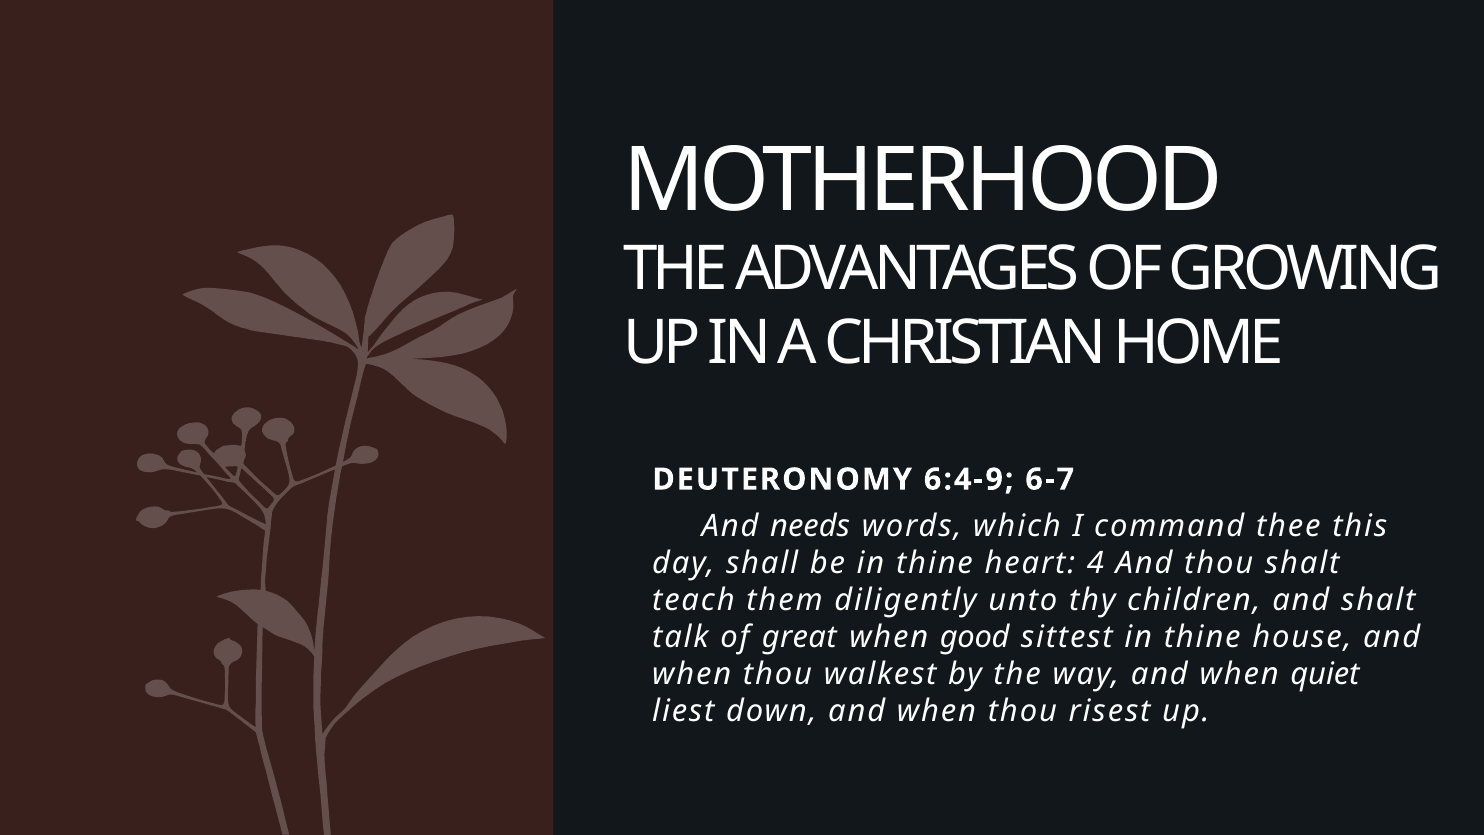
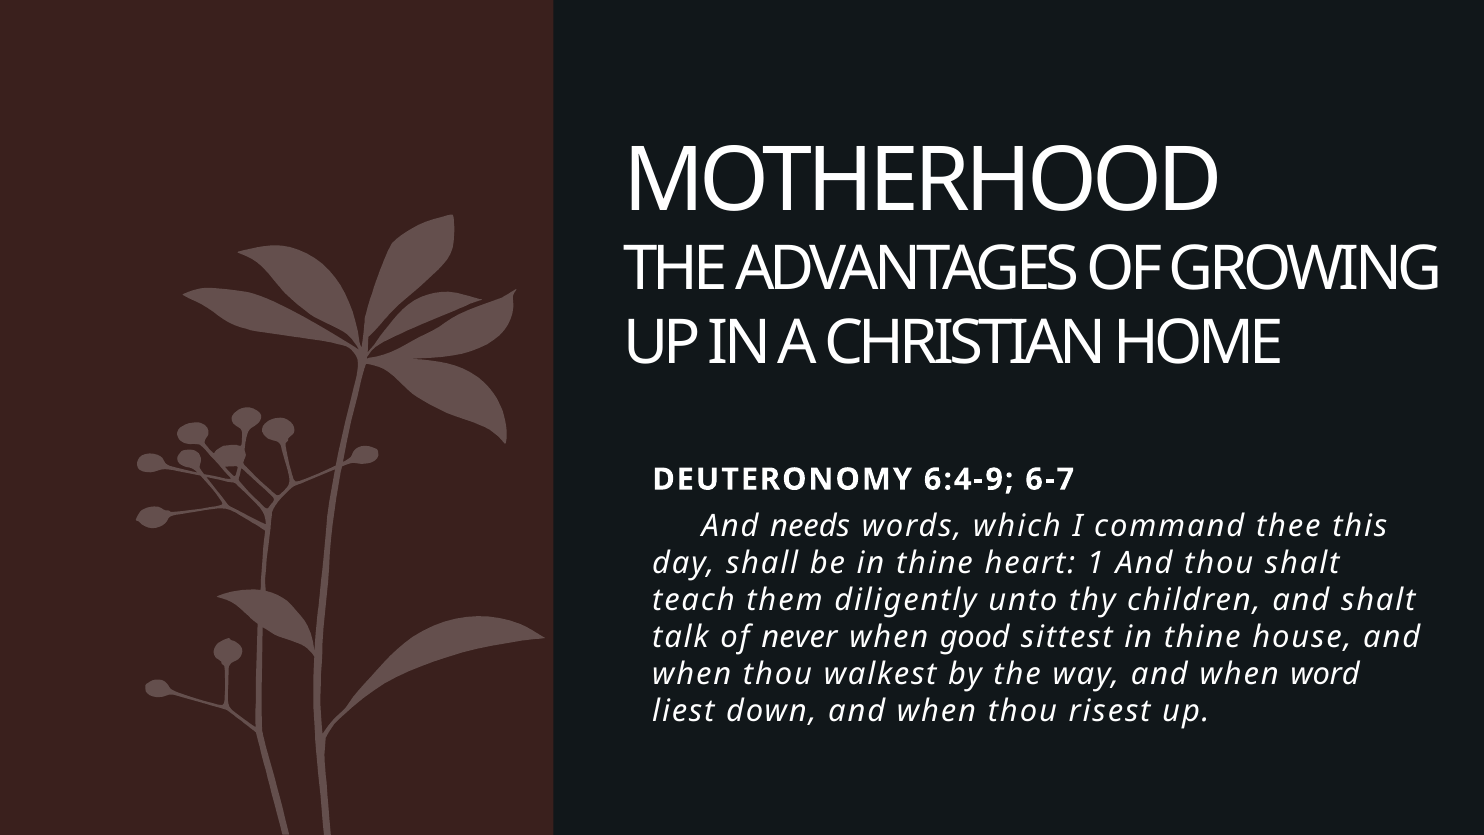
4: 4 -> 1
great: great -> never
quiet: quiet -> word
